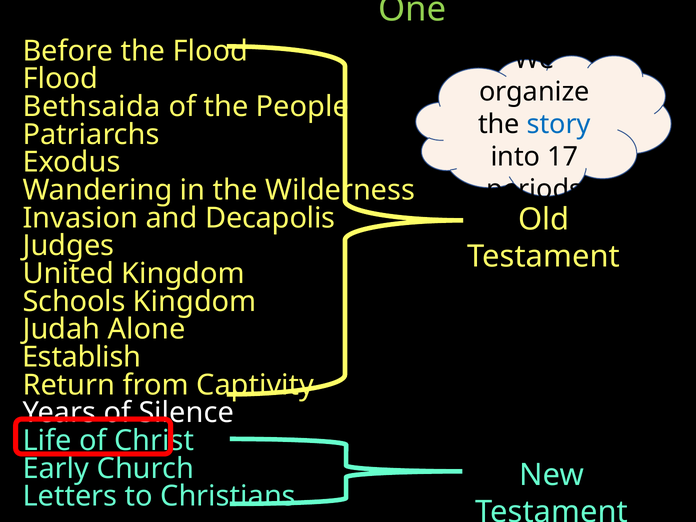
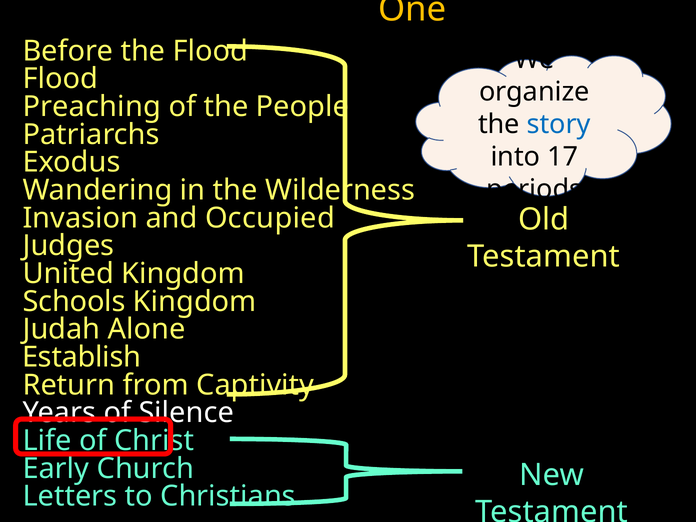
One colour: light green -> yellow
Bethsaida: Bethsaida -> Preaching
Decapolis: Decapolis -> Occupied
